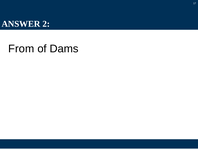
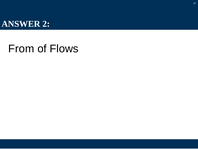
Dams: Dams -> Flows
